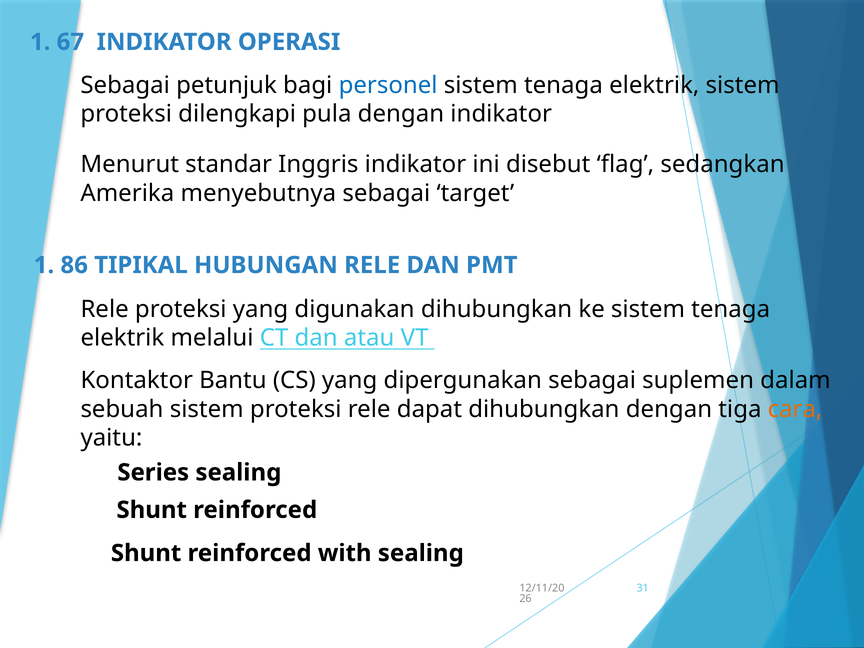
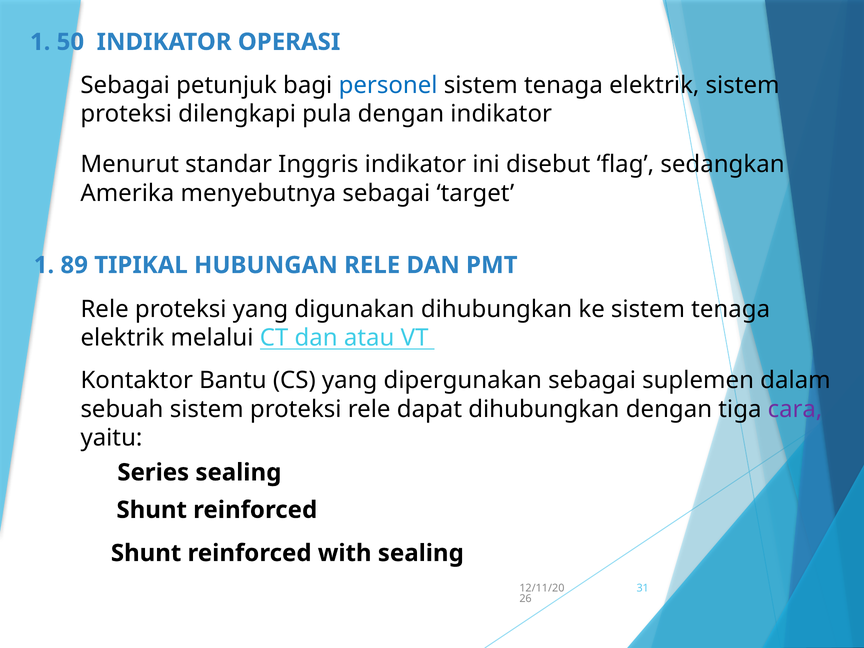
67: 67 -> 50
86: 86 -> 89
cara colour: orange -> purple
